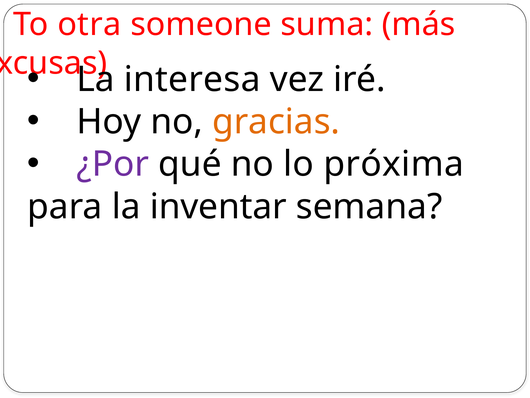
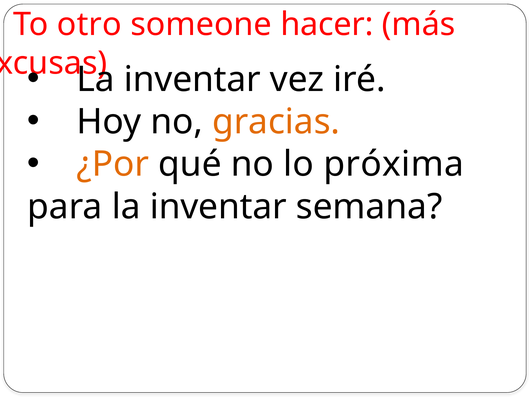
otra: otra -> otro
suma: suma -> hacer
interesa at (192, 79): interesa -> inventar
¿Por colour: purple -> orange
